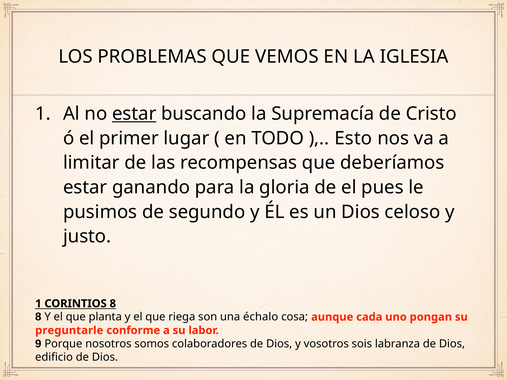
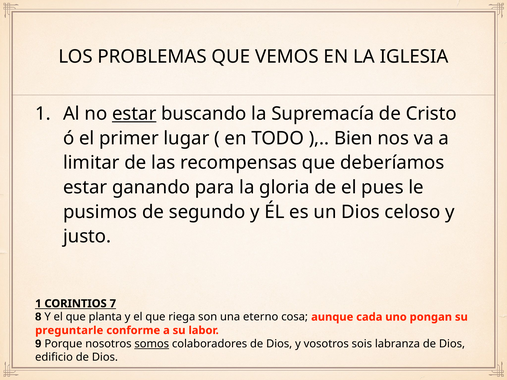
Esto: Esto -> Bien
CORINTIOS 8: 8 -> 7
échalo: échalo -> eterno
somos underline: none -> present
